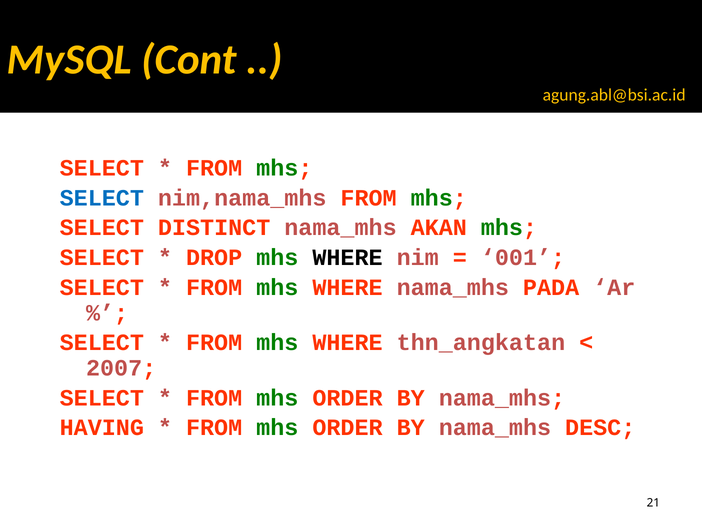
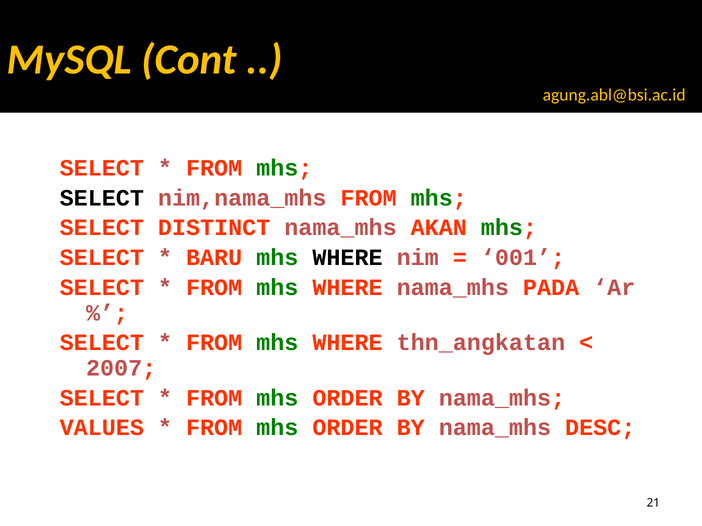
SELECT at (102, 198) colour: blue -> black
DROP: DROP -> BARU
HAVING: HAVING -> VALUES
